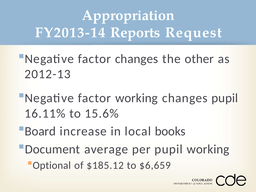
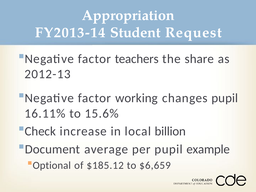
Reports: Reports -> Student
factor changes: changes -> teachers
other: other -> share
Board: Board -> Check
books: books -> billion
pupil working: working -> example
